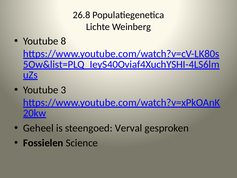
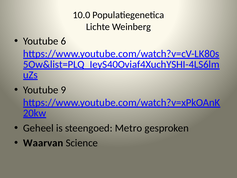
26.8: 26.8 -> 10.0
8: 8 -> 6
3: 3 -> 9
Verval: Verval -> Metro
Fossielen: Fossielen -> Waarvan
